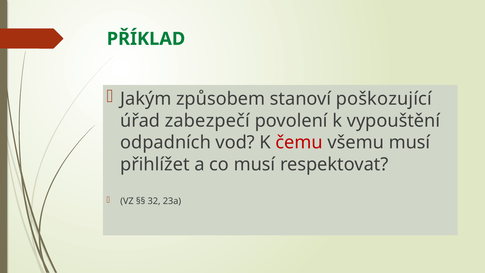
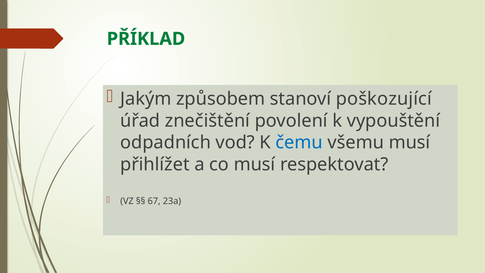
zabezpečí: zabezpečí -> znečištění
čemu colour: red -> blue
32: 32 -> 67
